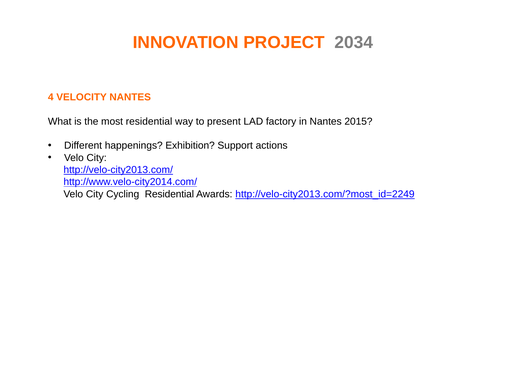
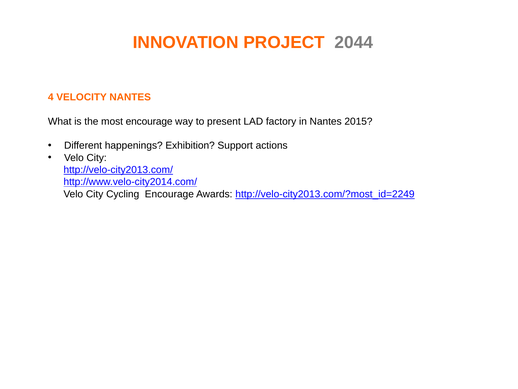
2034: 2034 -> 2044
most residential: residential -> encourage
Cycling Residential: Residential -> Encourage
